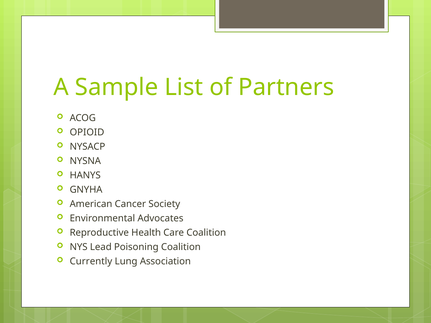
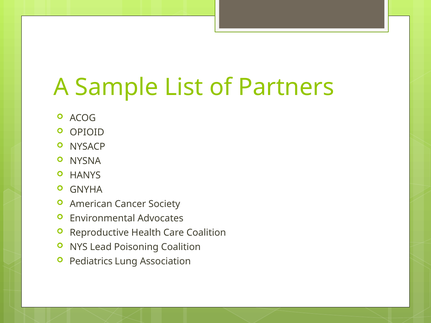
Currently: Currently -> Pediatrics
